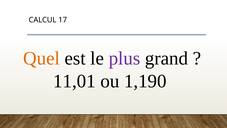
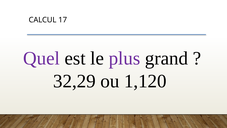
Quel colour: orange -> purple
11,01: 11,01 -> 32,29
1,190: 1,190 -> 1,120
